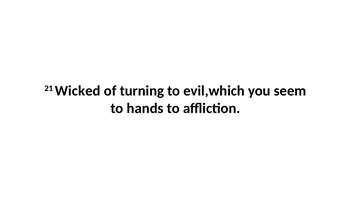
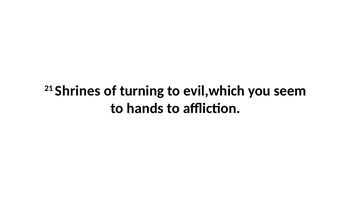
Wicked: Wicked -> Shrines
